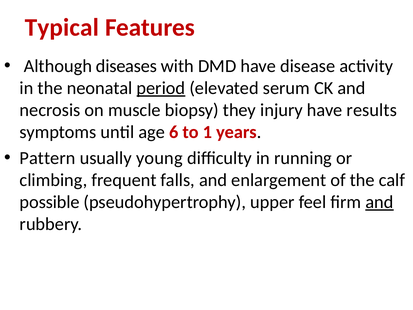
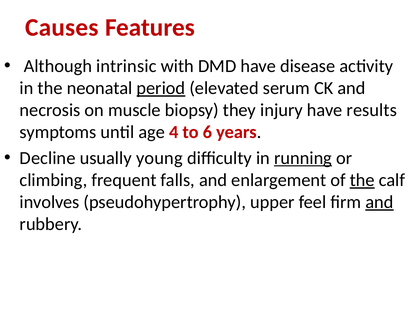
Typical: Typical -> Causes
diseases: diseases -> intrinsic
6: 6 -> 4
1: 1 -> 6
Pattern: Pattern -> Decline
running underline: none -> present
the at (362, 180) underline: none -> present
possible: possible -> involves
